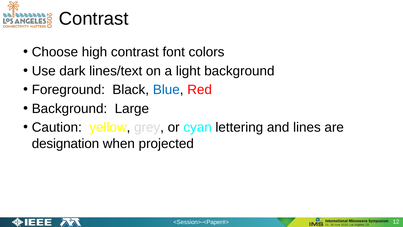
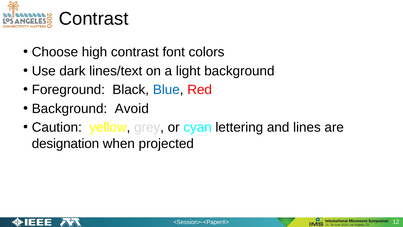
Large: Large -> Avoid
